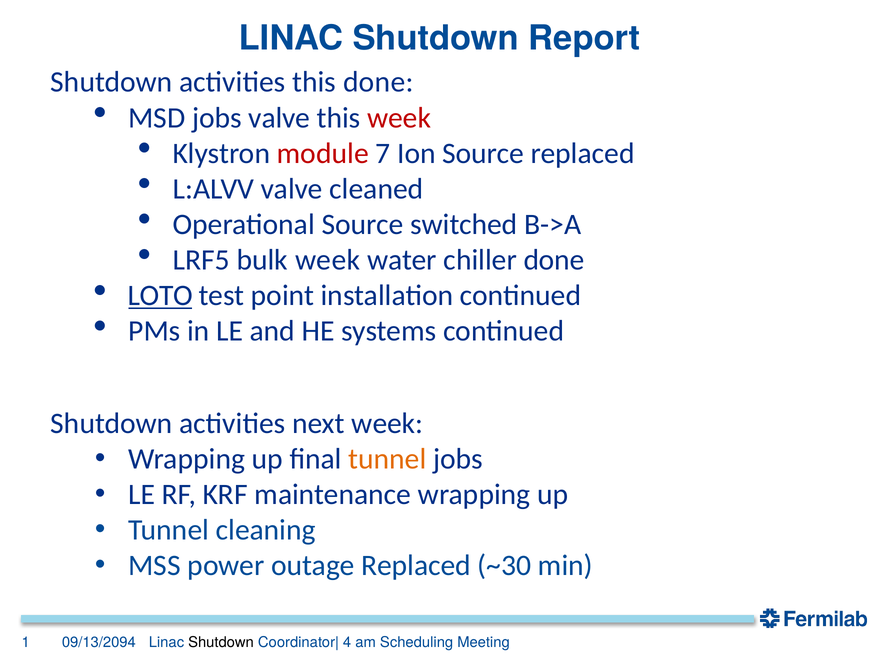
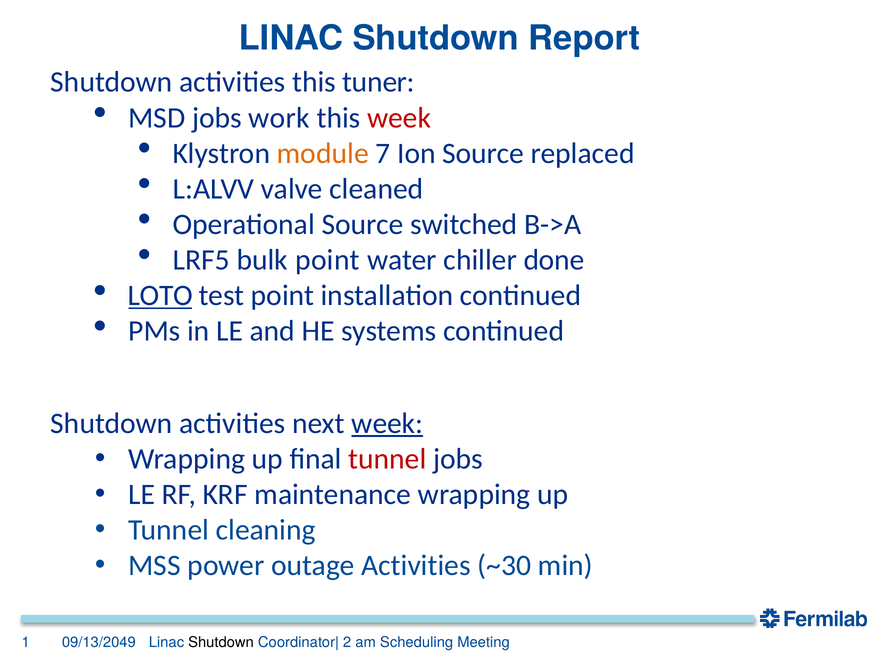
this done: done -> tuner
jobs valve: valve -> work
module colour: red -> orange
bulk week: week -> point
week at (387, 423) underline: none -> present
tunnel at (387, 459) colour: orange -> red
outage Replaced: Replaced -> Activities
09/13/2094: 09/13/2094 -> 09/13/2049
4: 4 -> 2
